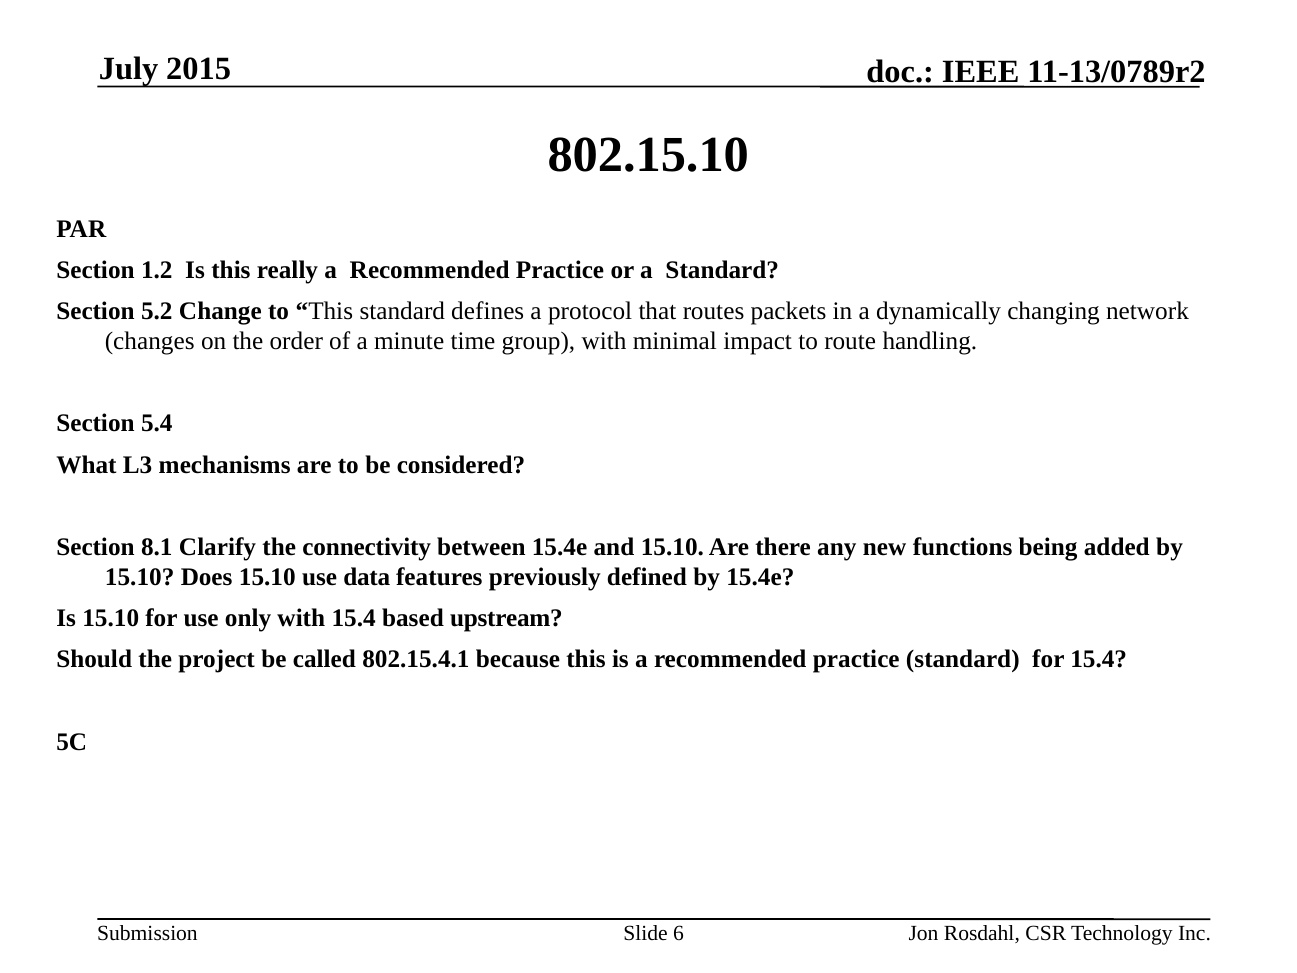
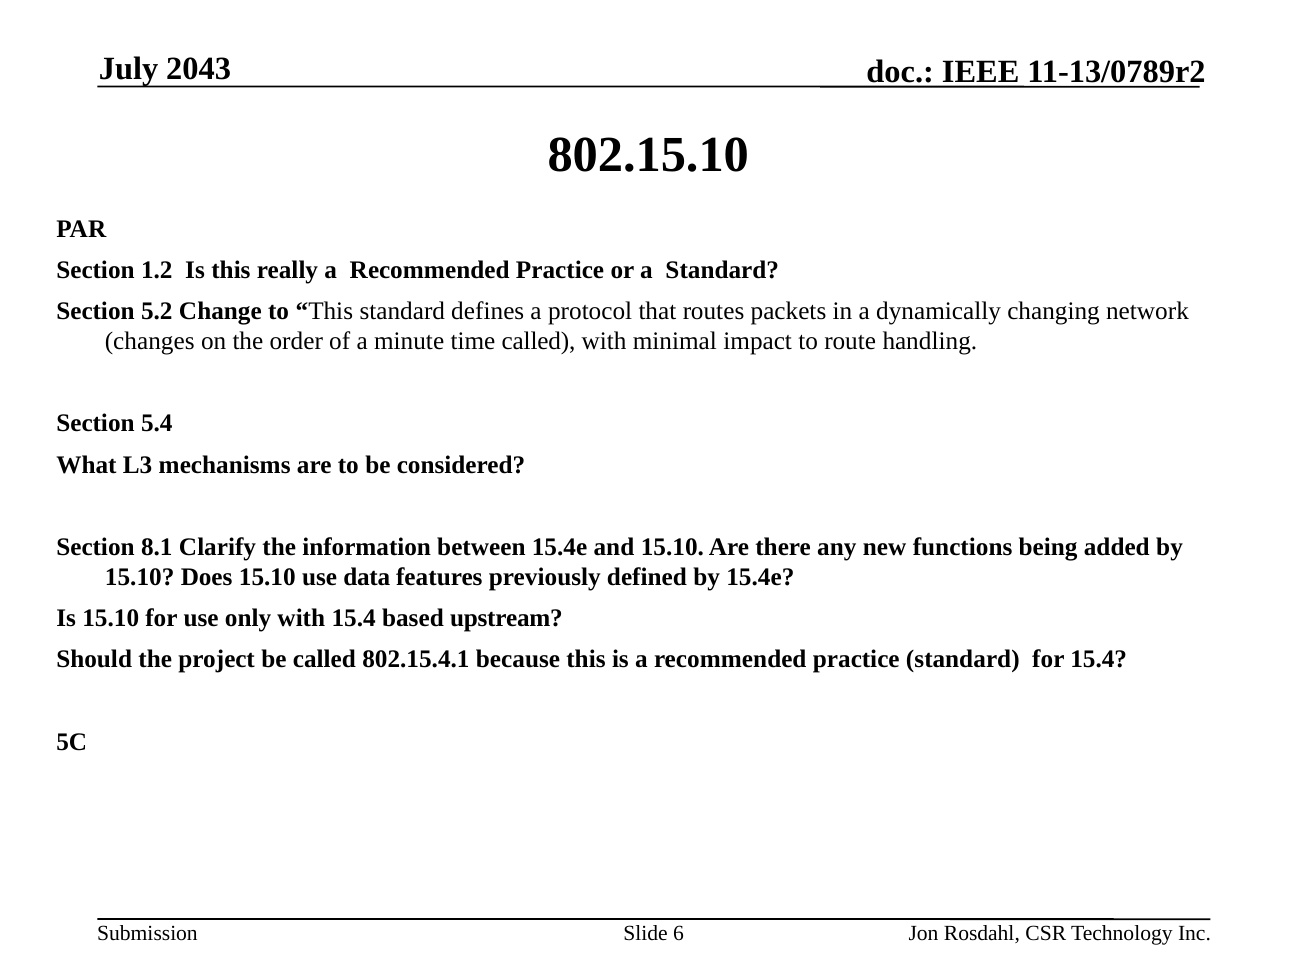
2015: 2015 -> 2043
time group: group -> called
connectivity: connectivity -> information
